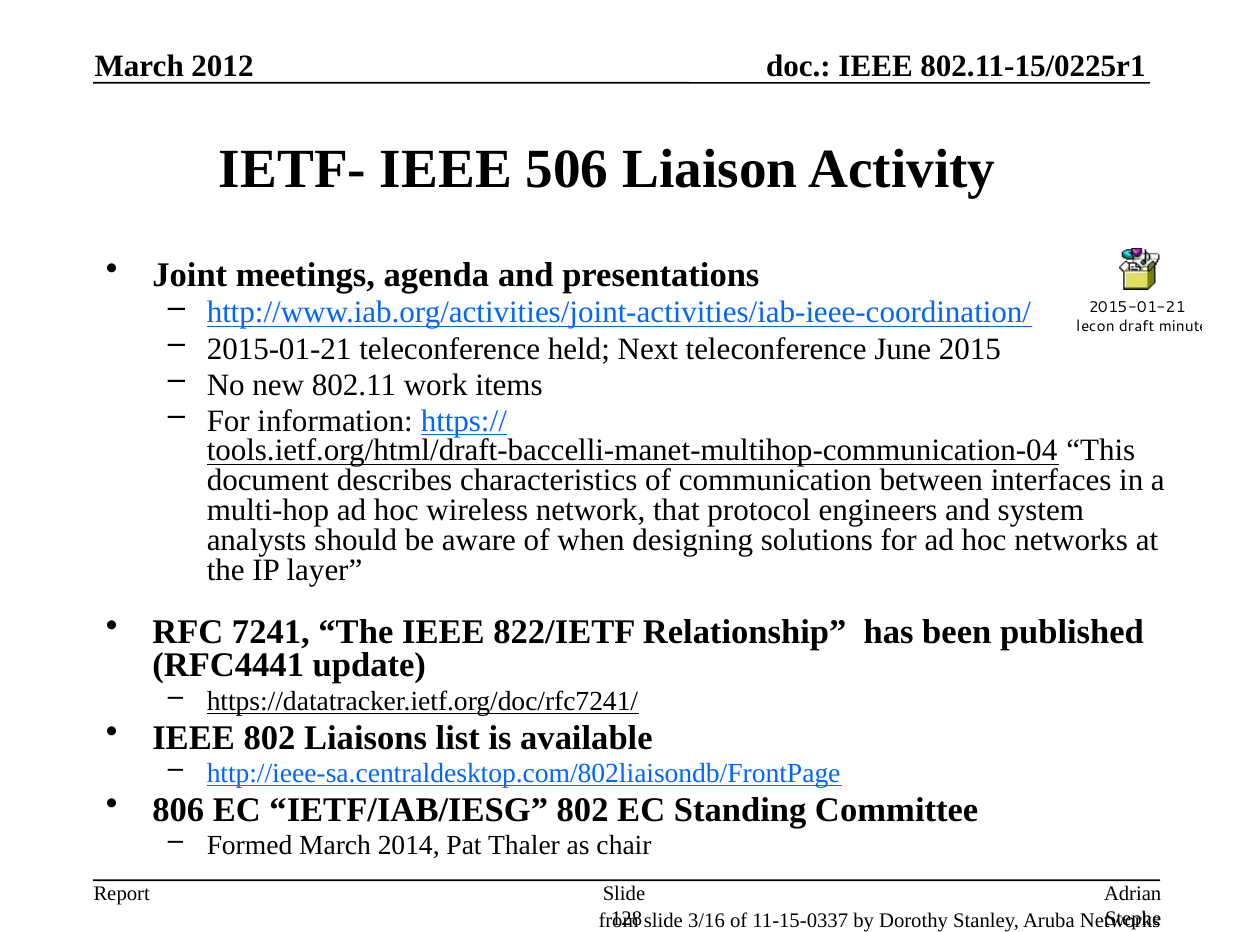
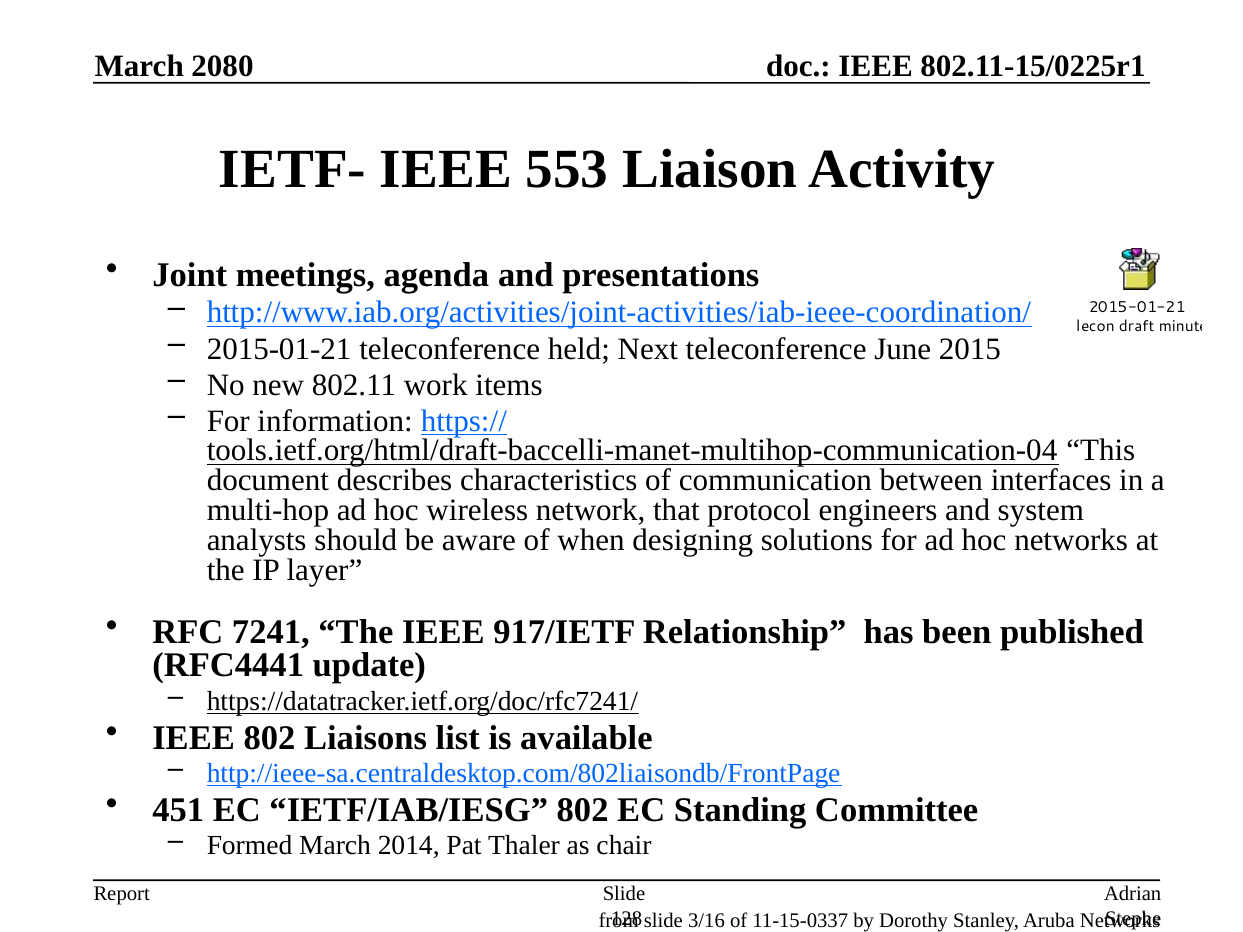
2012: 2012 -> 2080
506: 506 -> 553
822/IETF: 822/IETF -> 917/IETF
806: 806 -> 451
